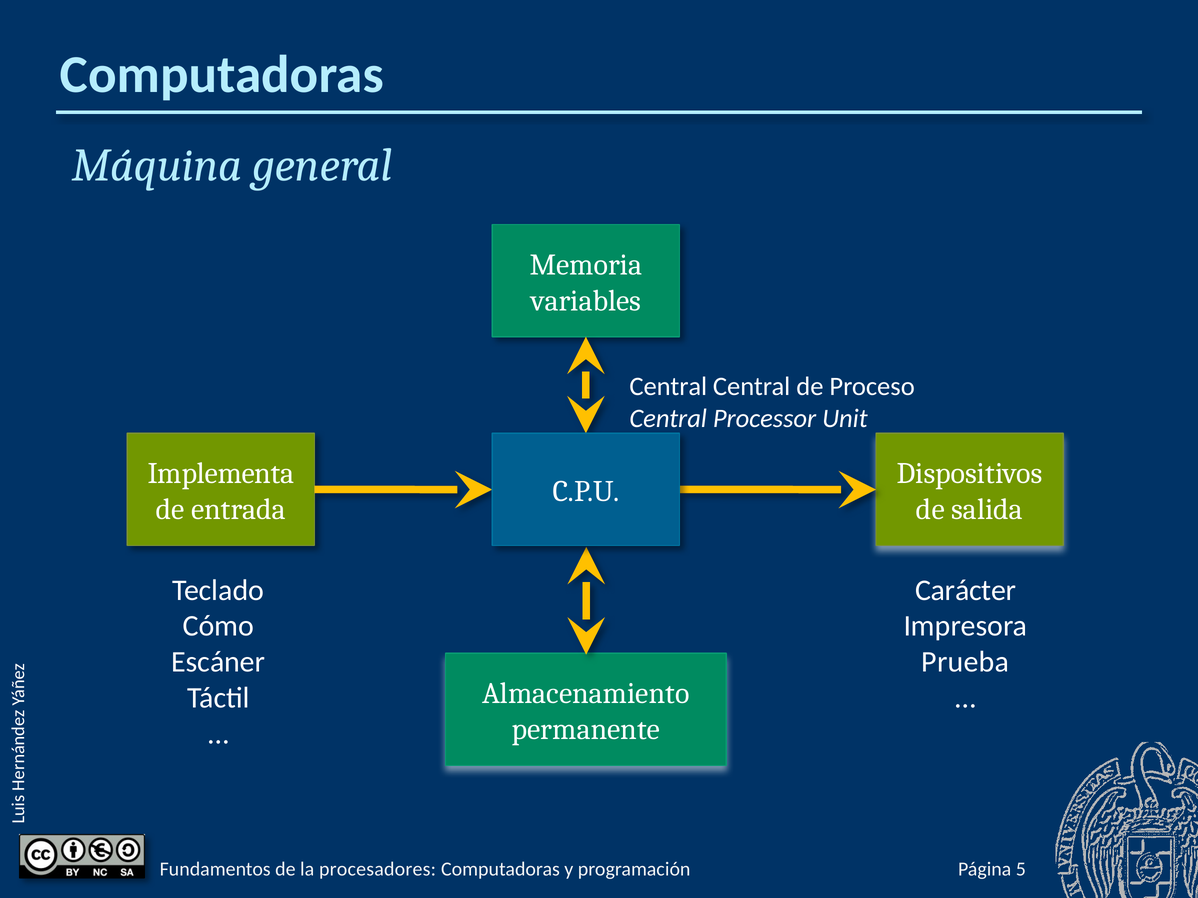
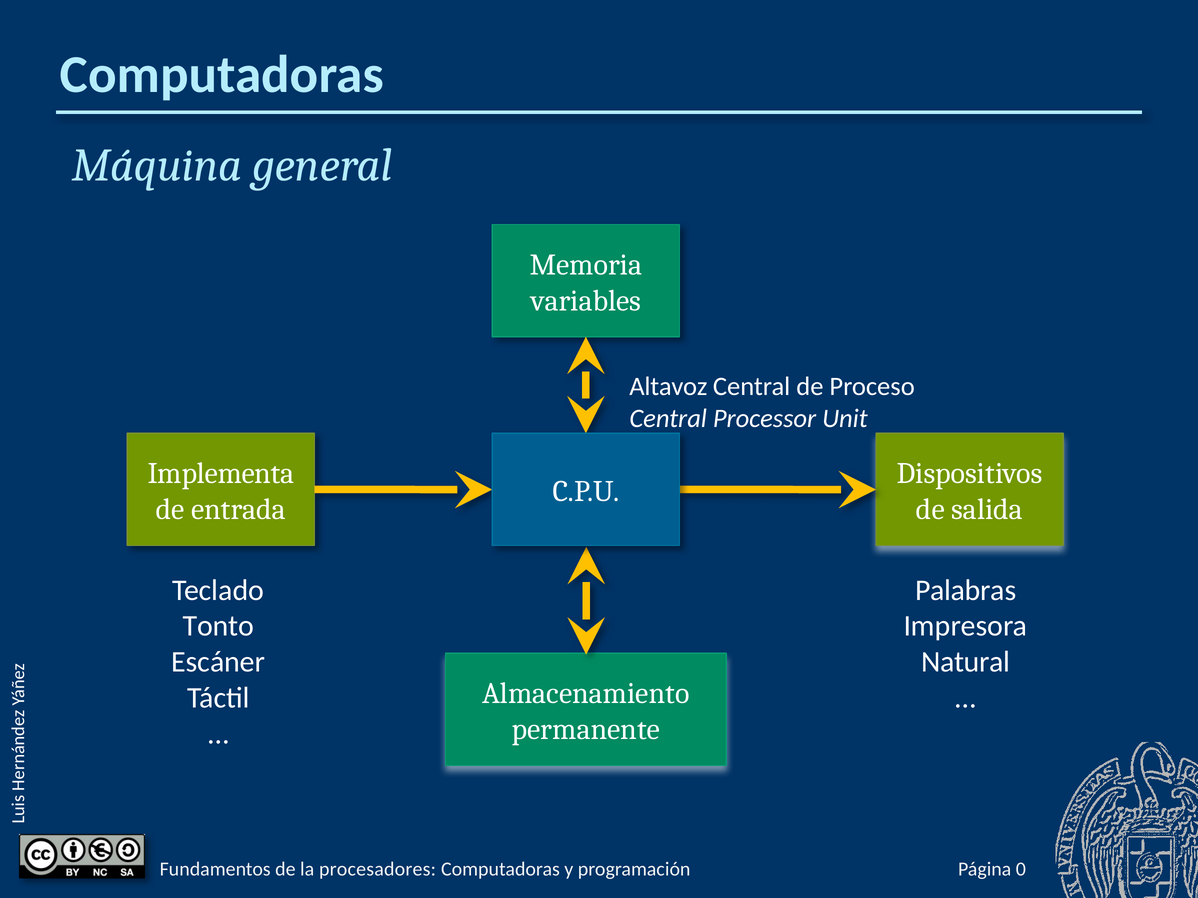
Central at (668, 387): Central -> Altavoz
Carácter: Carácter -> Palabras
Cómo: Cómo -> Tonto
Prueba: Prueba -> Natural
5: 5 -> 0
